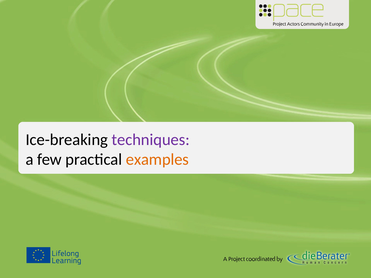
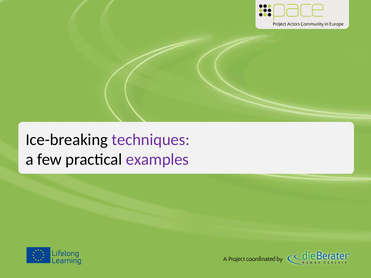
examples colour: orange -> purple
